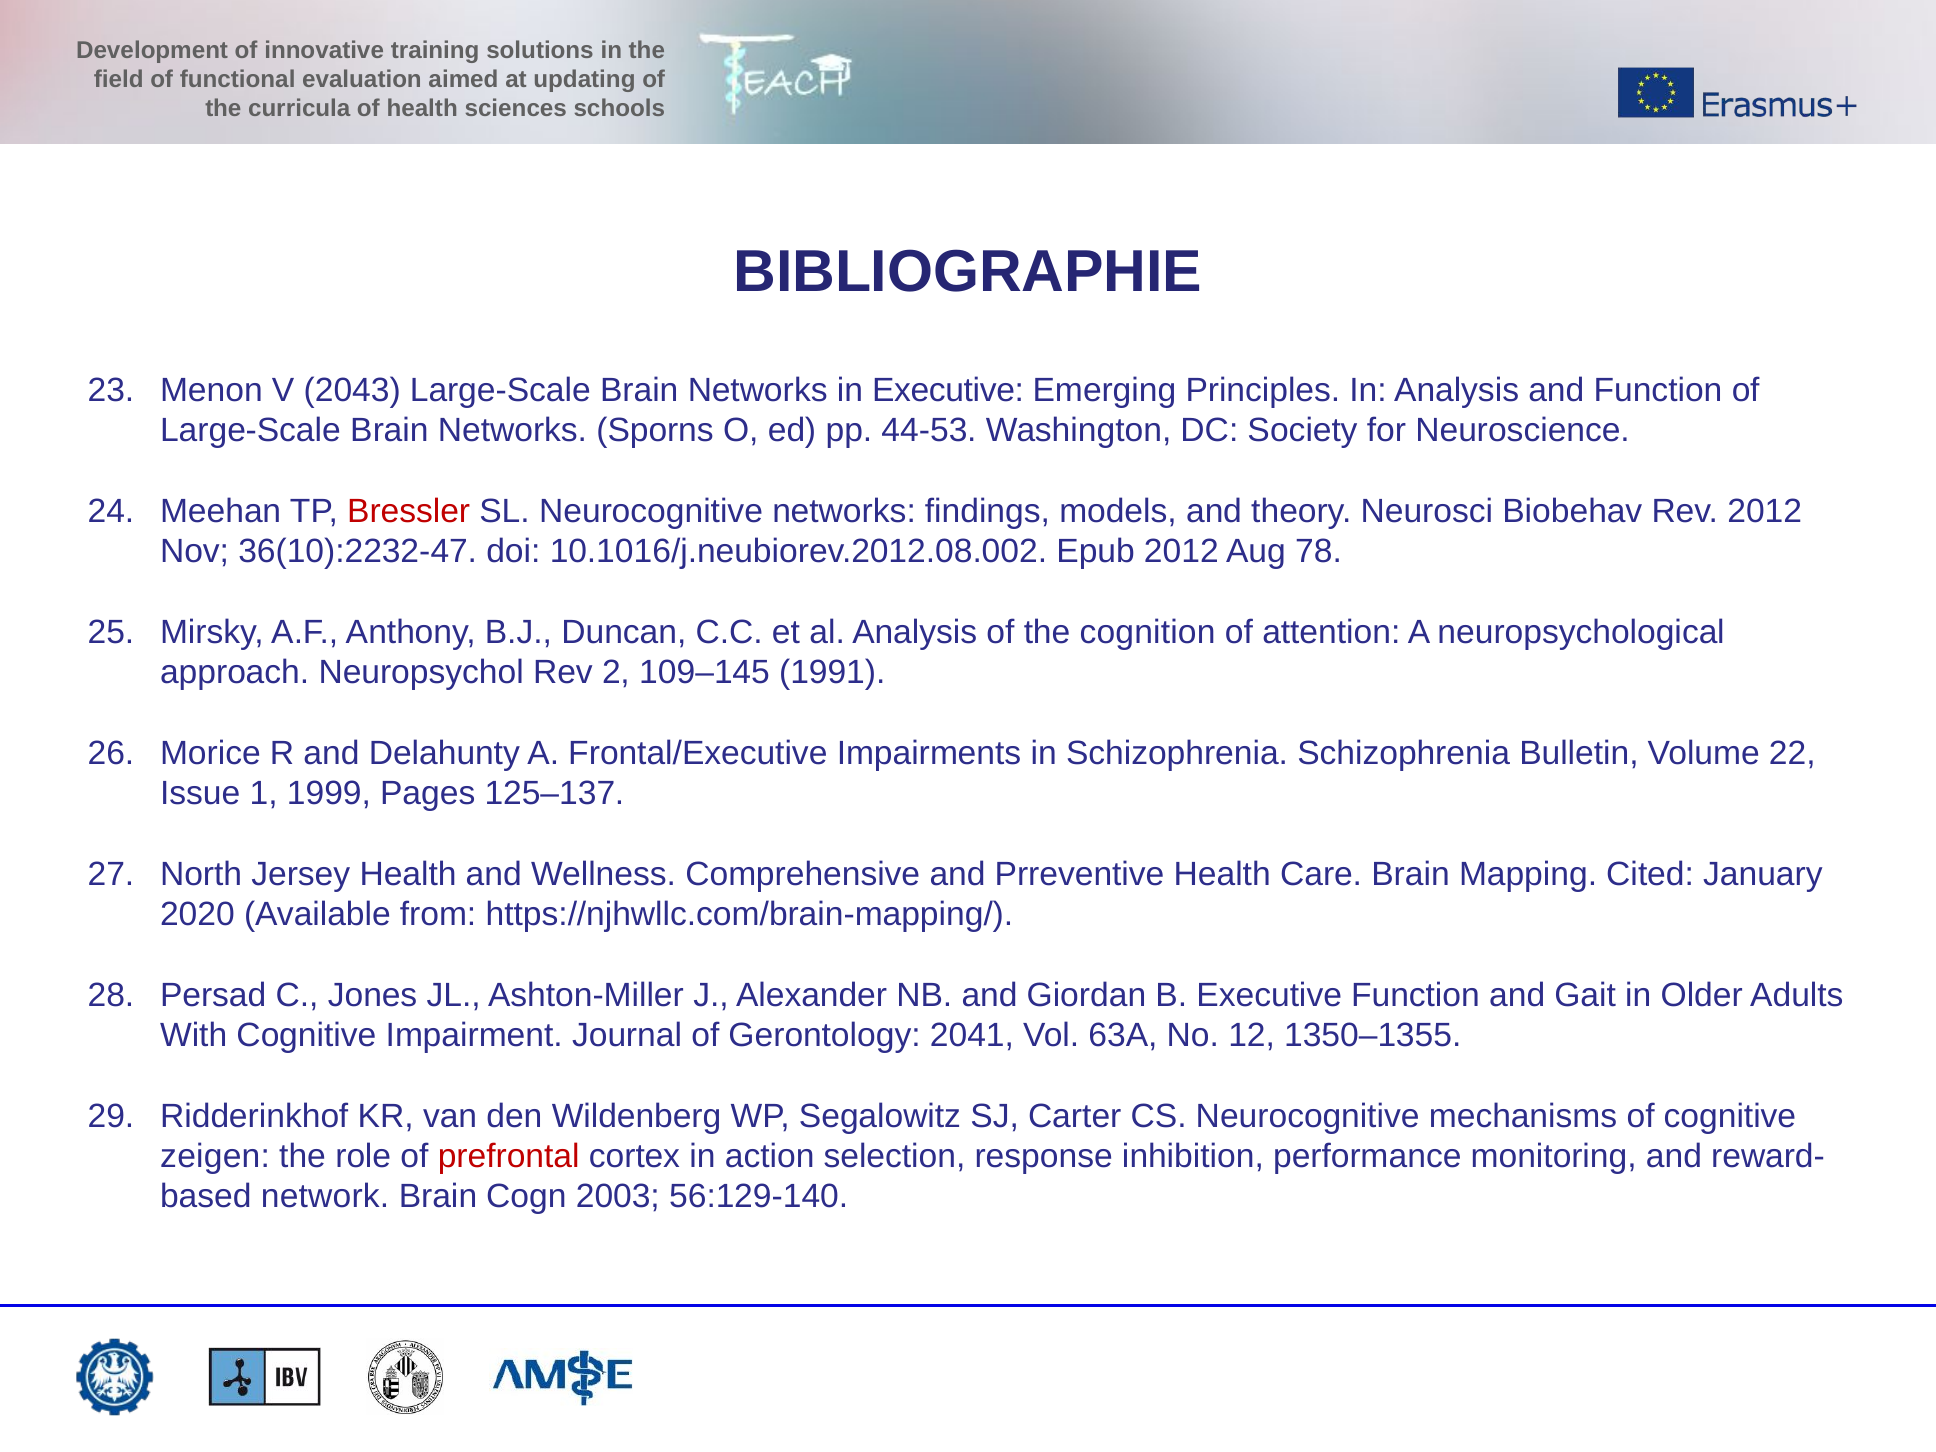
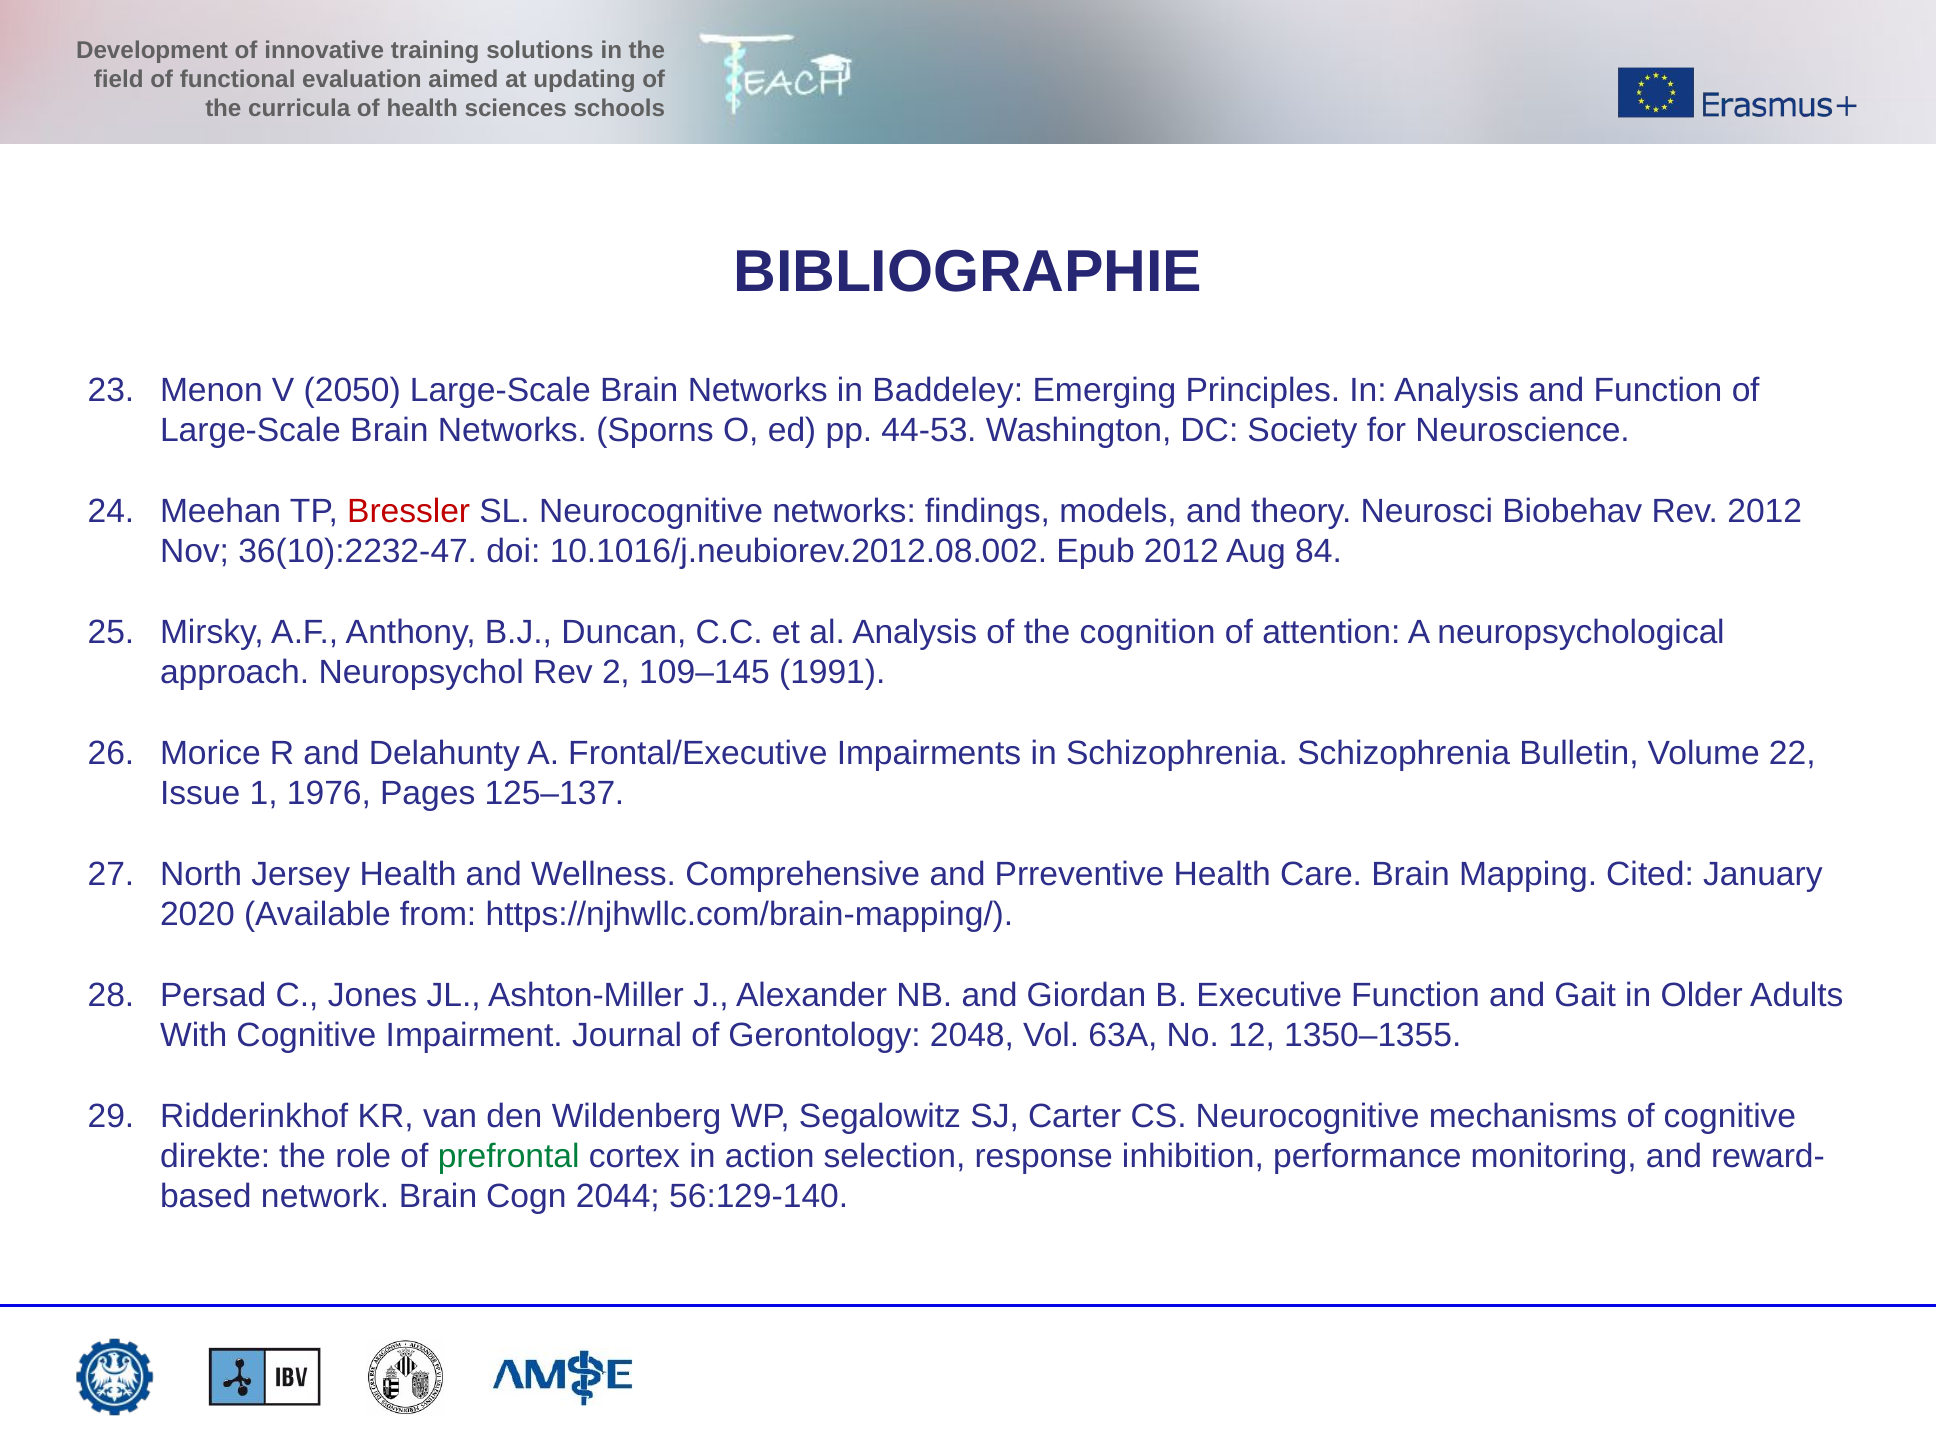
2043: 2043 -> 2050
in Executive: Executive -> Baddeley
78: 78 -> 84
1999: 1999 -> 1976
2041: 2041 -> 2048
zeigen: zeigen -> direkte
prefrontal colour: red -> green
2003: 2003 -> 2044
